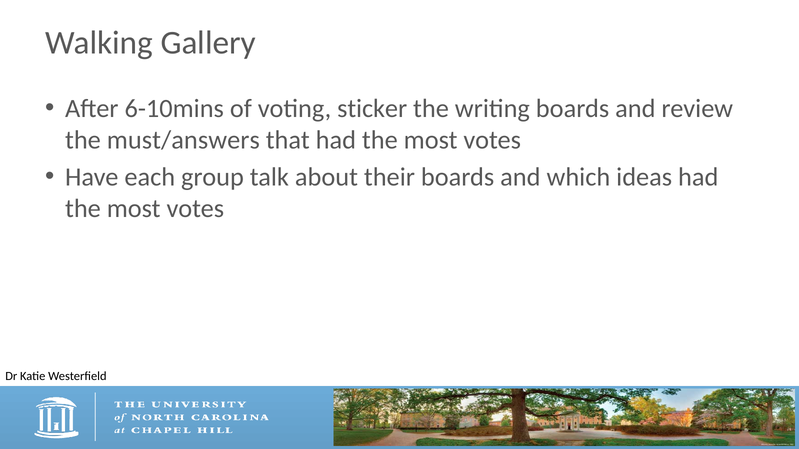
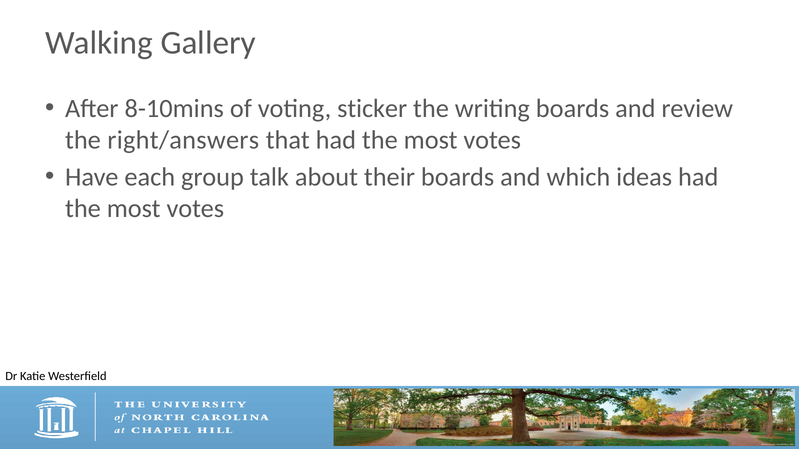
6-10mins: 6-10mins -> 8-10mins
must/answers: must/answers -> right/answers
